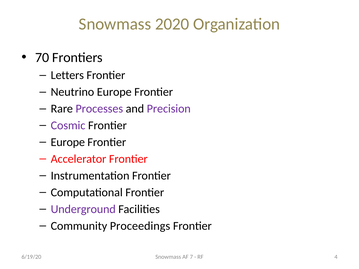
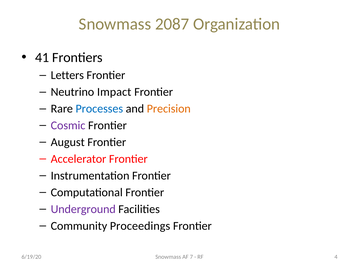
2020: 2020 -> 2087
70: 70 -> 41
Neutrino Europe: Europe -> Impact
Processes colour: purple -> blue
Precision colour: purple -> orange
Europe at (68, 142): Europe -> August
